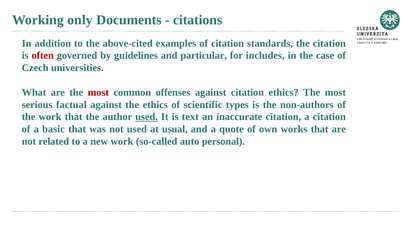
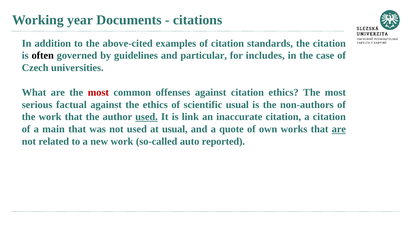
only: only -> year
often colour: red -> black
scientific types: types -> usual
text: text -> link
basic: basic -> main
are at (339, 130) underline: none -> present
personal: personal -> reported
